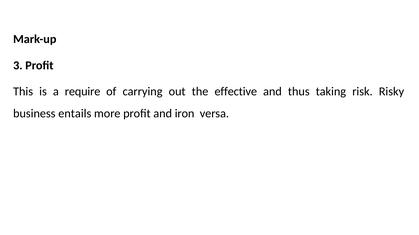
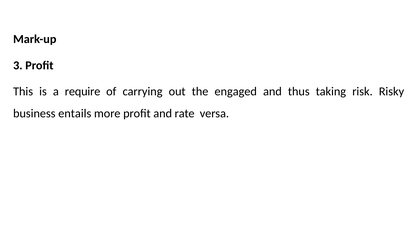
effective: effective -> engaged
iron: iron -> rate
